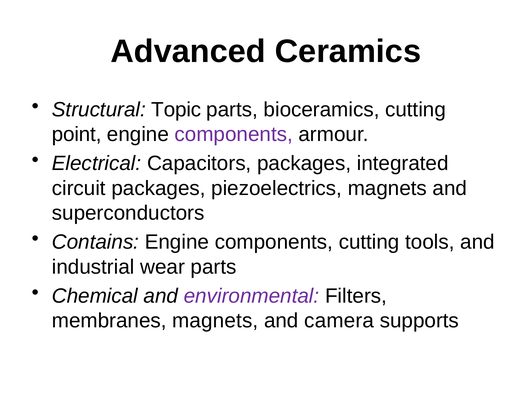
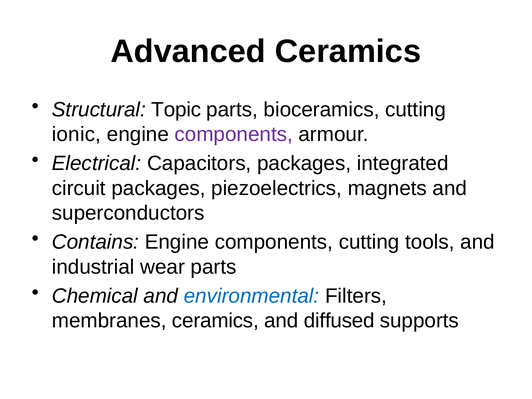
point: point -> ionic
environmental colour: purple -> blue
membranes magnets: magnets -> ceramics
camera: camera -> diffused
